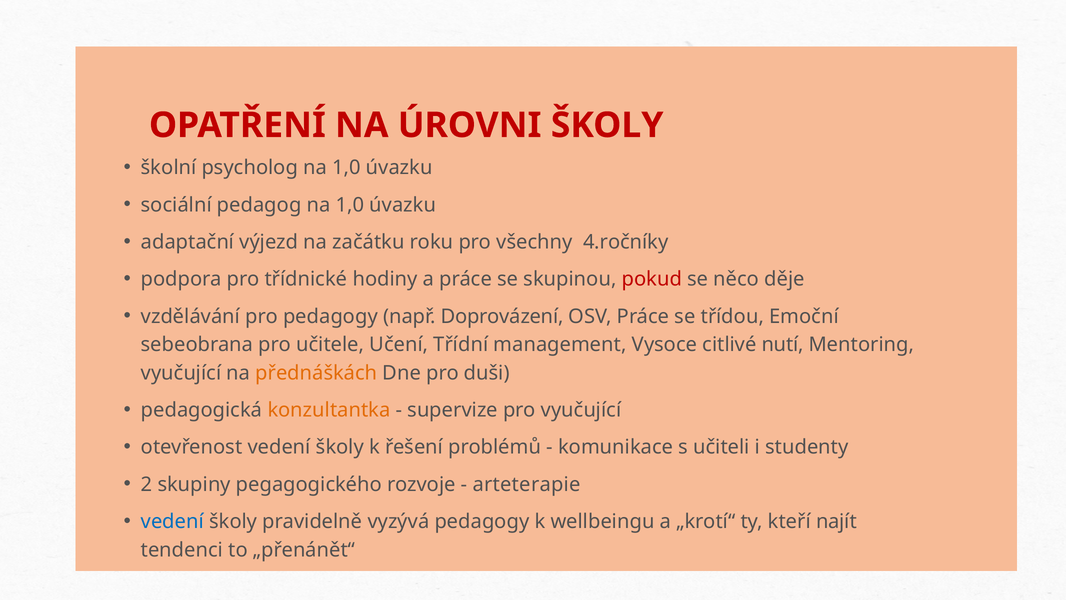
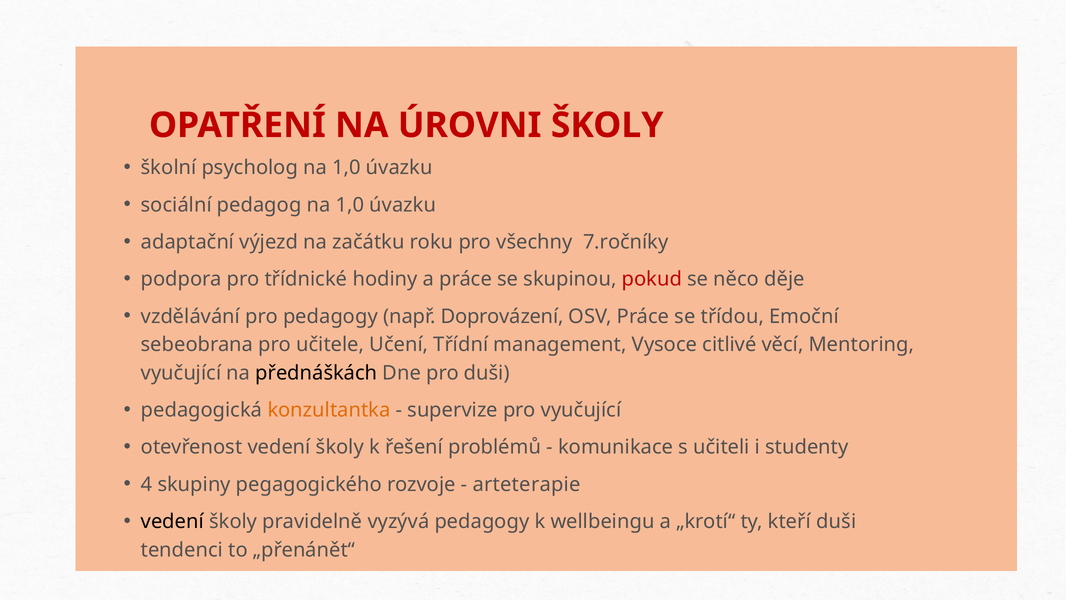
4.ročníky: 4.ročníky -> 7.ročníky
nutí: nutí -> věcí
přednáškách colour: orange -> black
2: 2 -> 4
vedení at (172, 521) colour: blue -> black
kteří najít: najít -> duši
